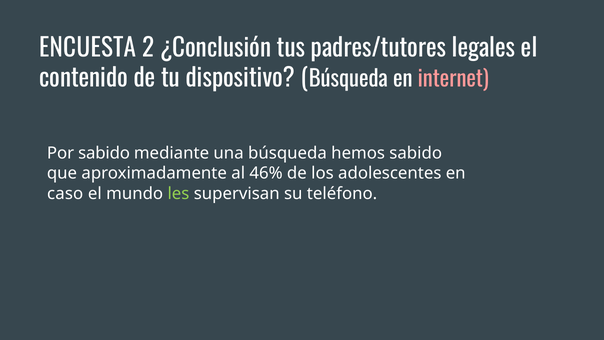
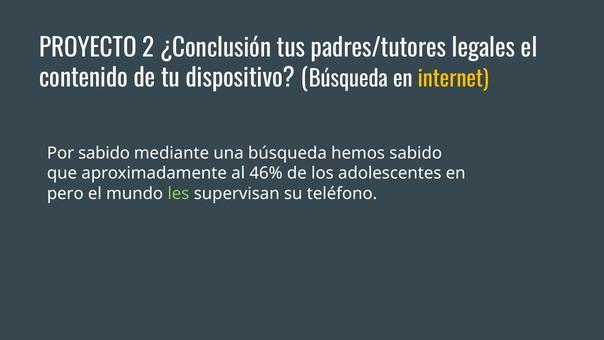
ENCUESTA: ENCUESTA -> PROYECTO
internet colour: pink -> yellow
caso: caso -> pero
